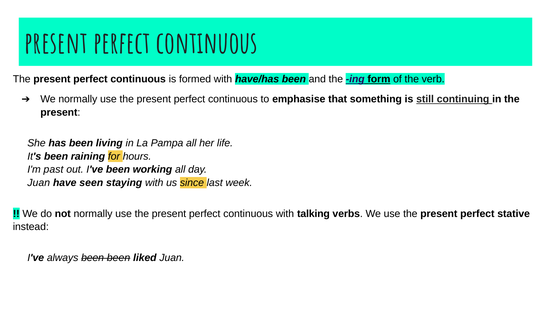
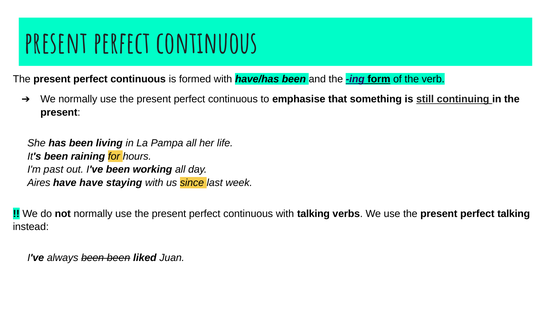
Juan at (39, 183): Juan -> Aires
have seen: seen -> have
perfect stative: stative -> talking
